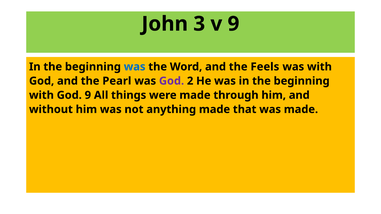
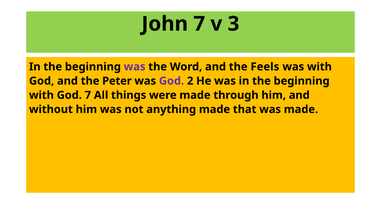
John 3: 3 -> 7
v 9: 9 -> 3
was at (135, 67) colour: blue -> purple
Pearl: Pearl -> Peter
God 9: 9 -> 7
